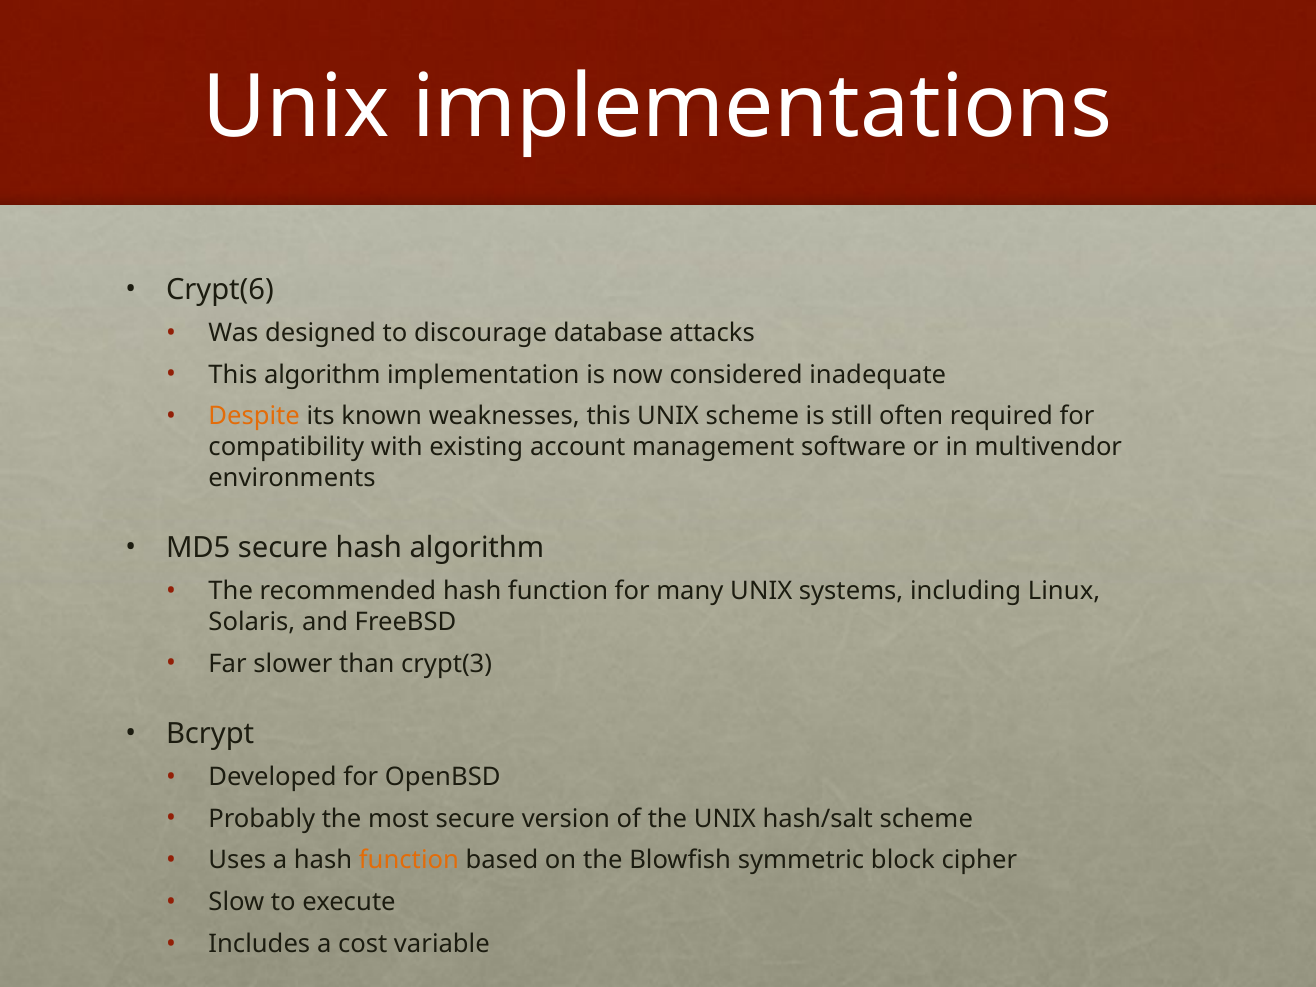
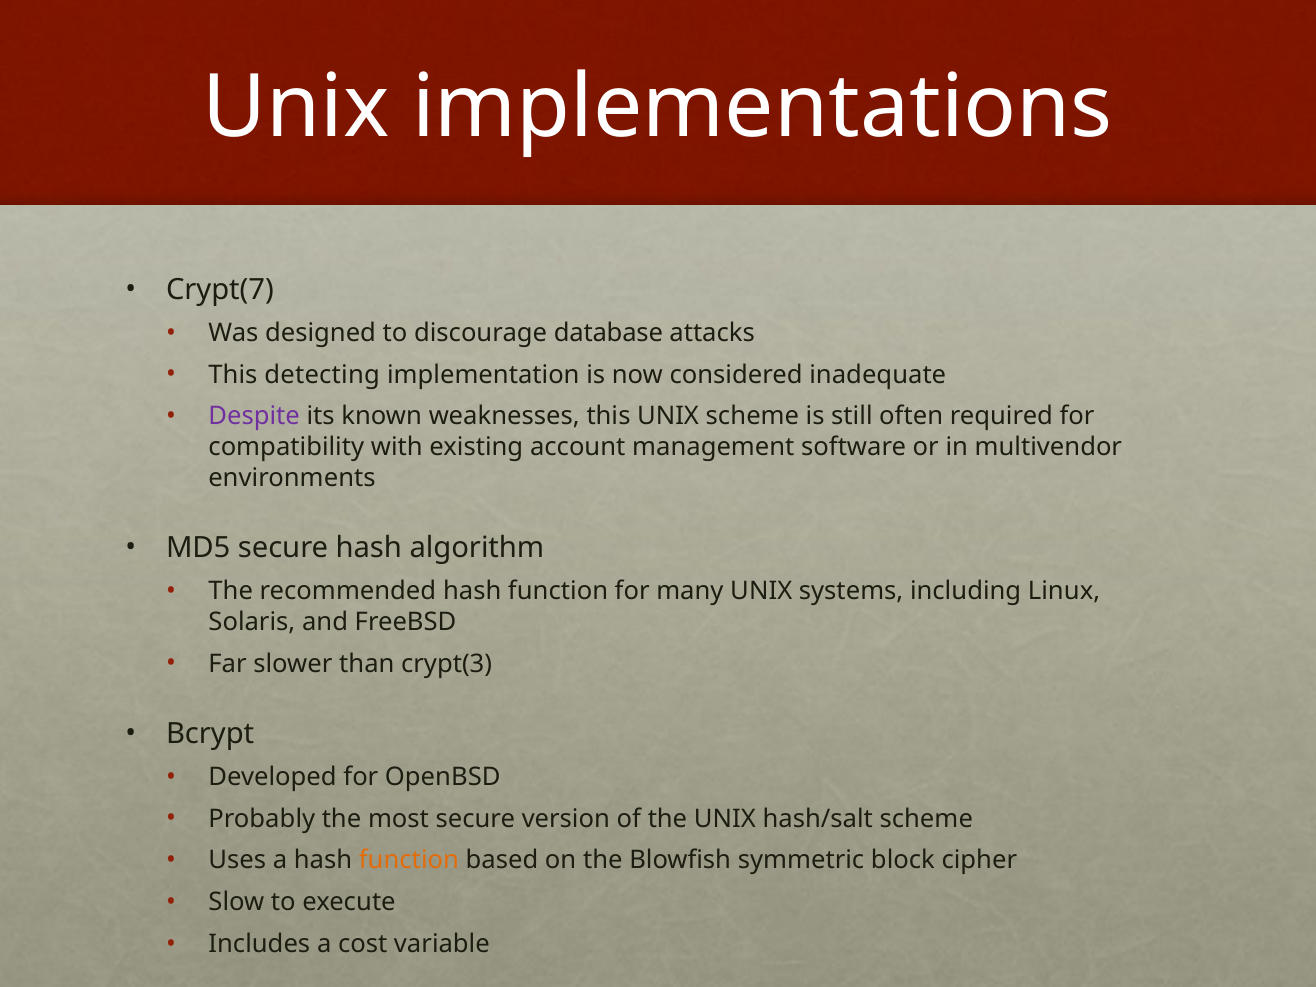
Crypt(6: Crypt(6 -> Crypt(7
This algorithm: algorithm -> detecting
Despite colour: orange -> purple
